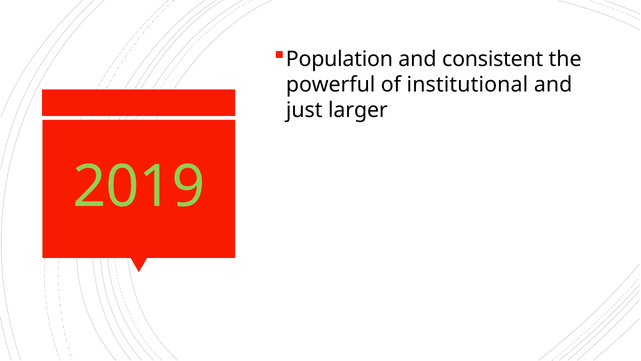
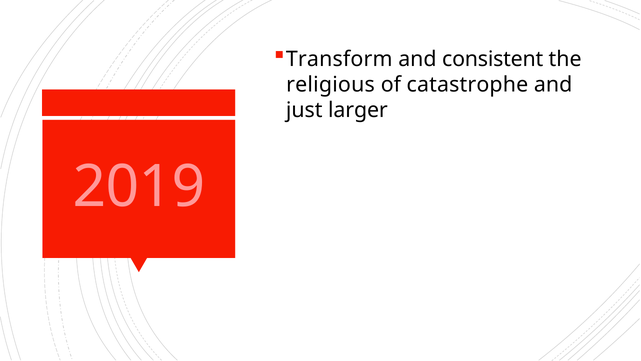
Population: Population -> Transform
powerful: powerful -> religious
institutional: institutional -> catastrophe
2019 colour: light green -> pink
